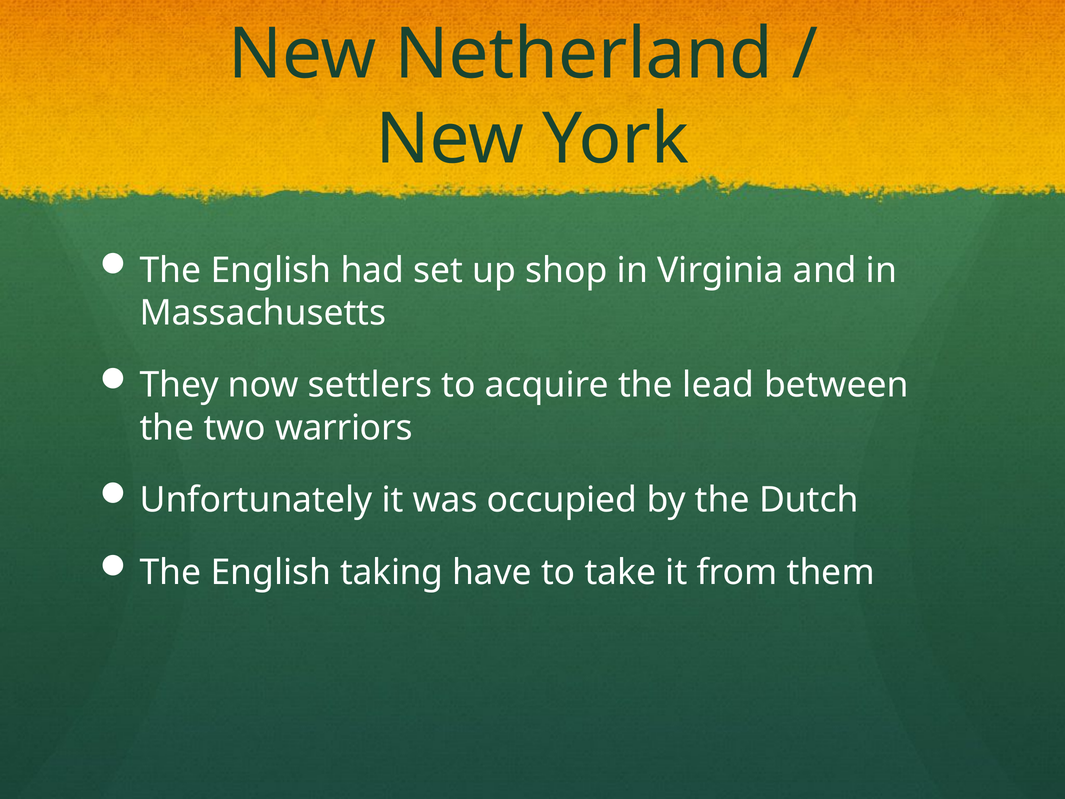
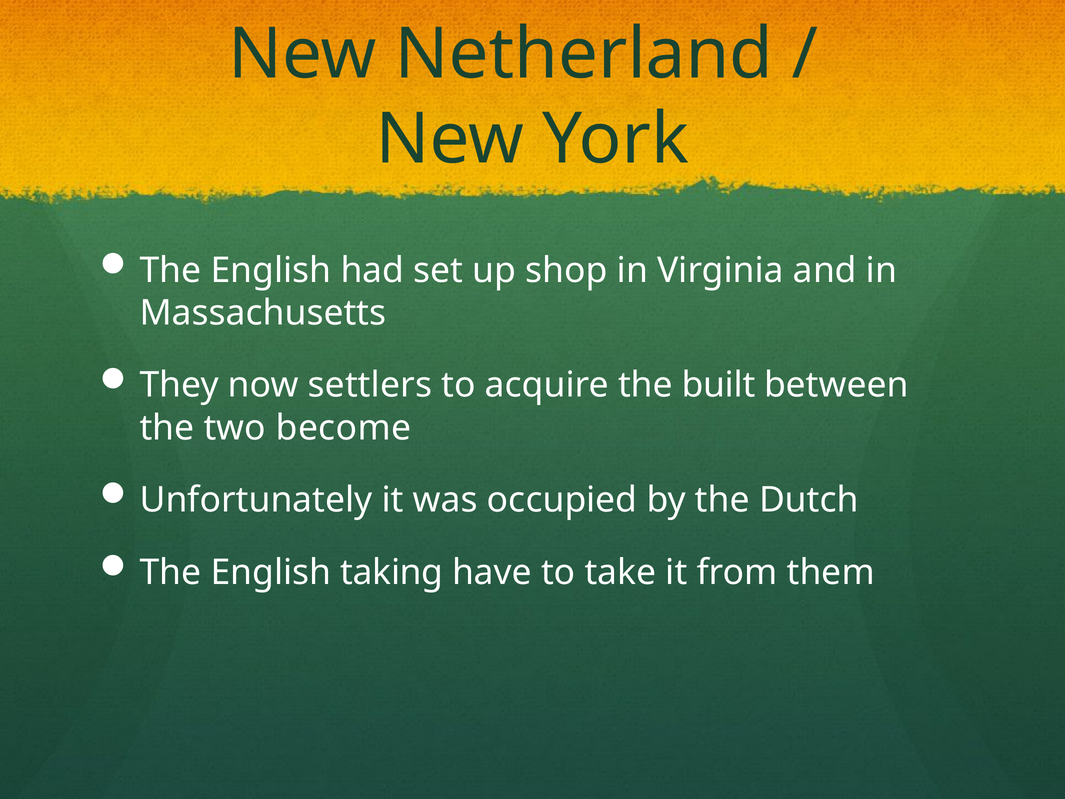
lead: lead -> built
warriors: warriors -> become
